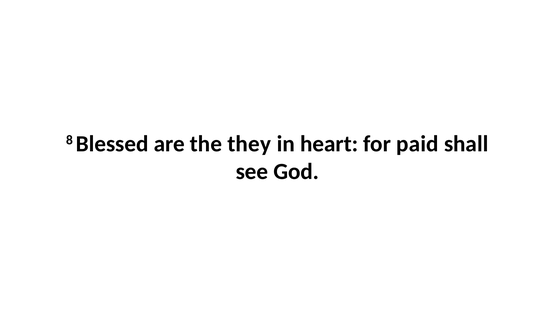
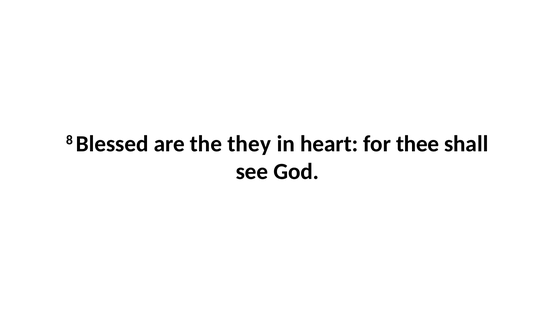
paid: paid -> thee
